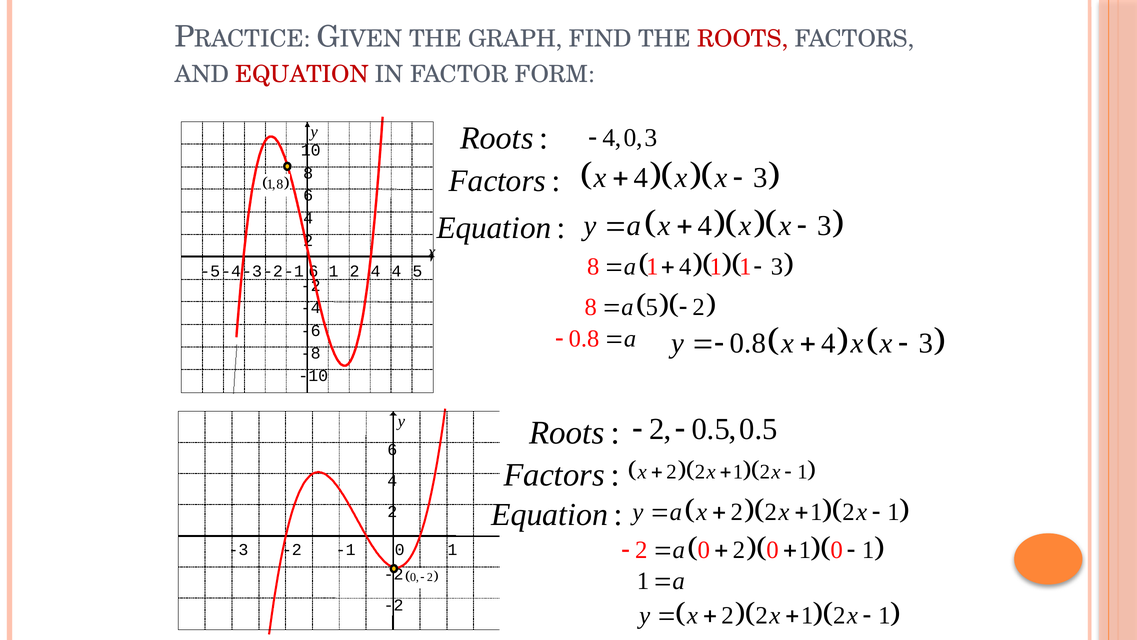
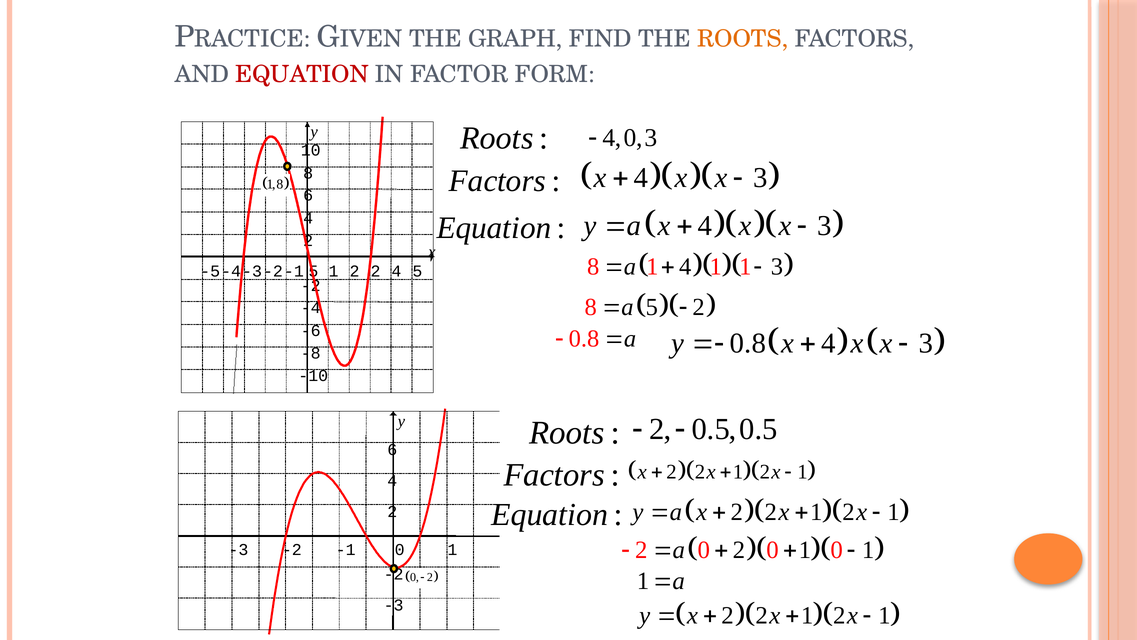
ROOTS at (743, 39) colour: red -> orange
6 at (313, 271): 6 -> 5
1 2 4: 4 -> 2
-2 at (394, 605): -2 -> -3
